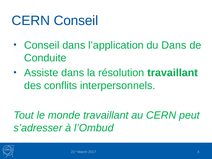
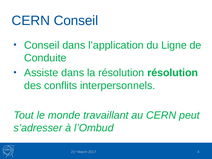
du Dans: Dans -> Ligne
résolution travaillant: travaillant -> résolution
